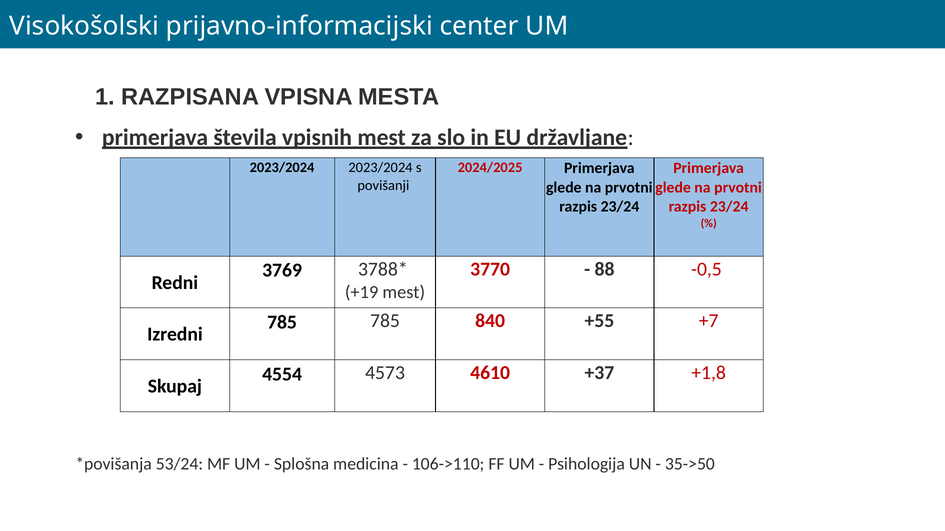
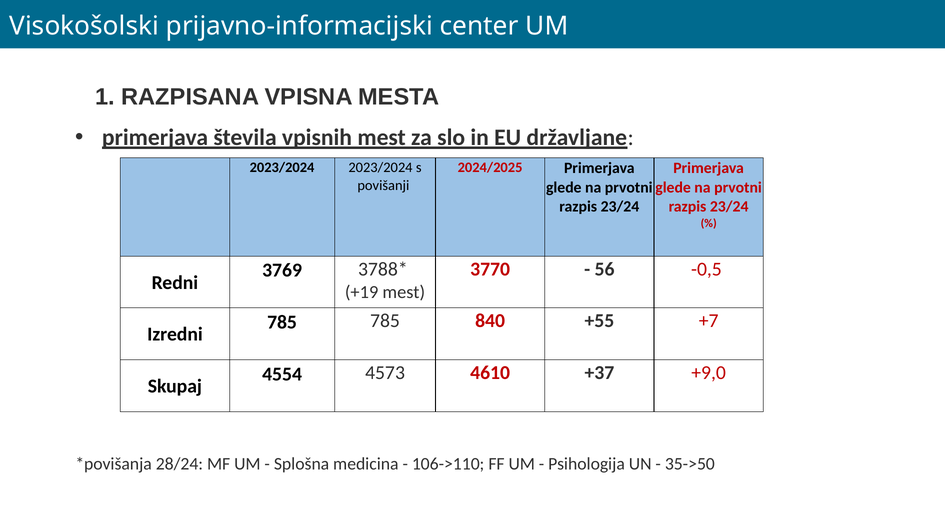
88: 88 -> 56
+1,8: +1,8 -> +9,0
53/24: 53/24 -> 28/24
